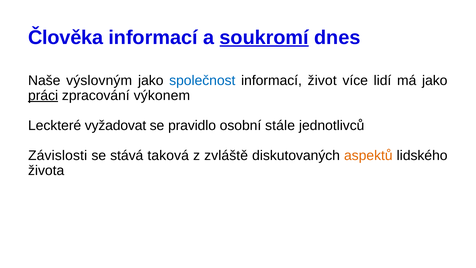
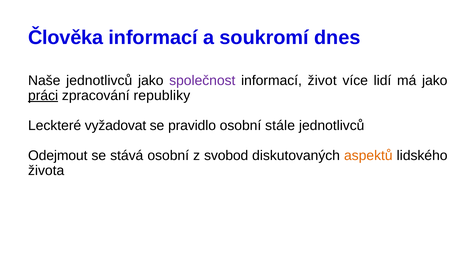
soukromí underline: present -> none
Naše výslovným: výslovným -> jednotlivců
společnost colour: blue -> purple
výkonem: výkonem -> republiky
Závislosti: Závislosti -> Odejmout
stává taková: taková -> osobní
zvláště: zvláště -> svobod
